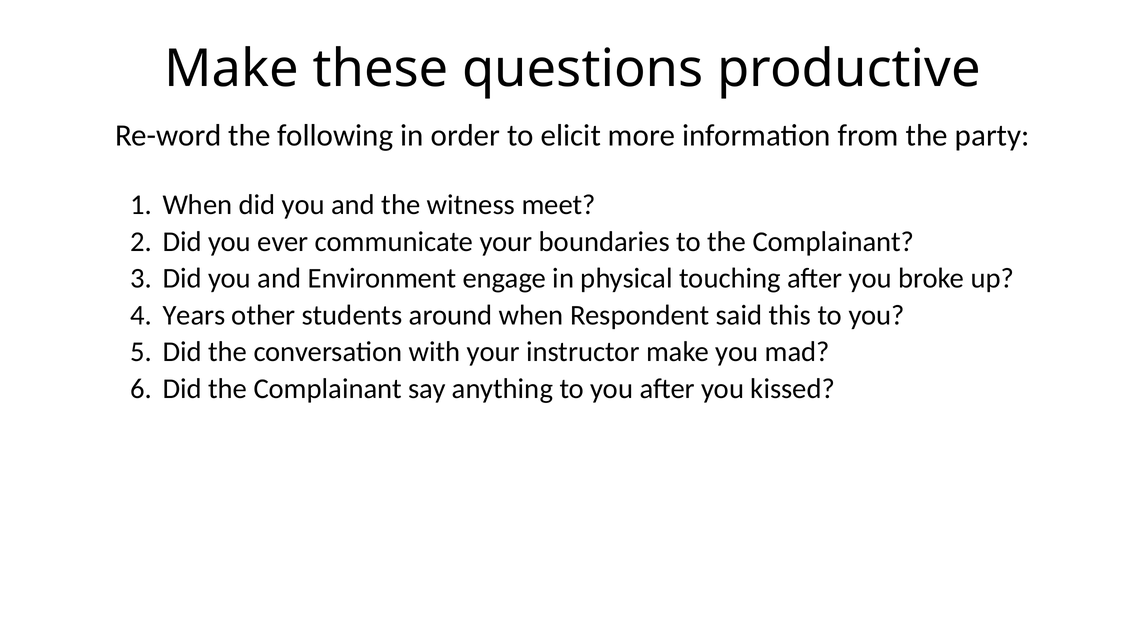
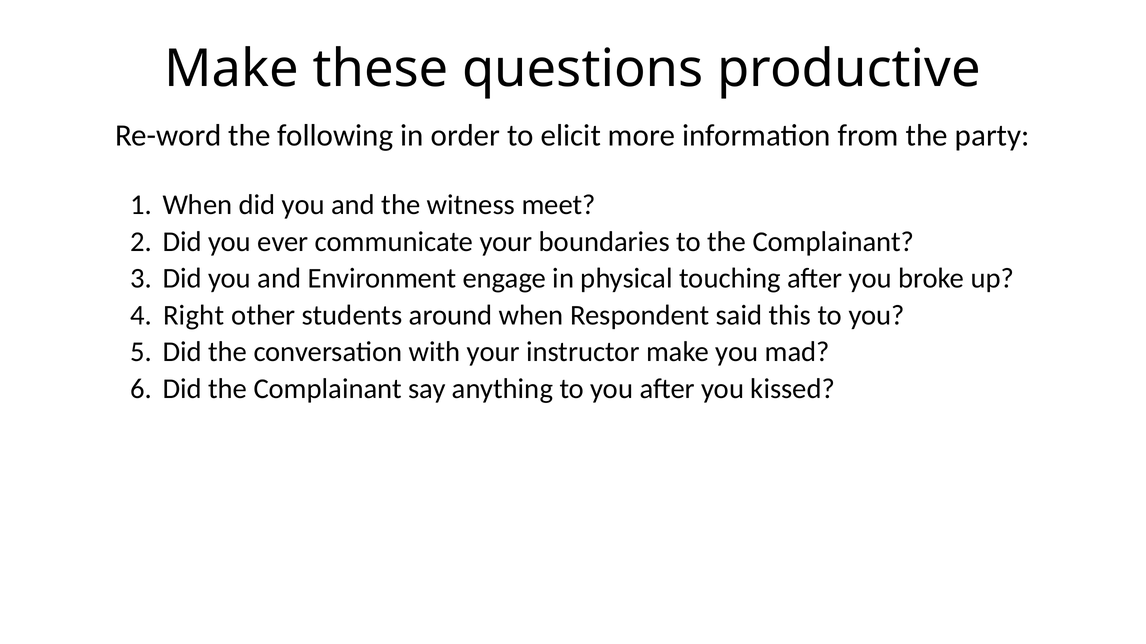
Years: Years -> Right
